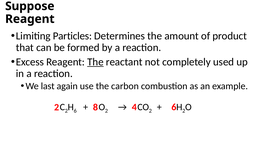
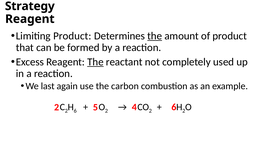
Suppose: Suppose -> Strategy
Limiting Particles: Particles -> Product
the at (155, 36) underline: none -> present
8: 8 -> 5
